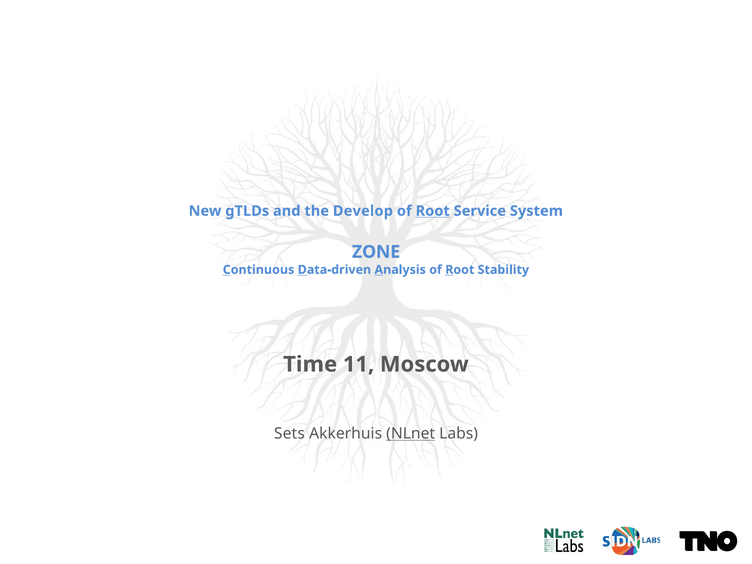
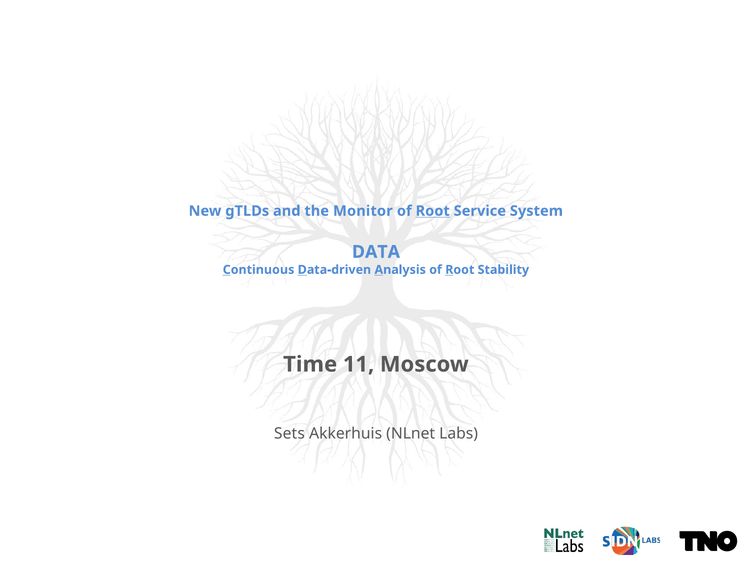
Develop: Develop -> Monitor
ZONE: ZONE -> DATA
NLnet underline: present -> none
